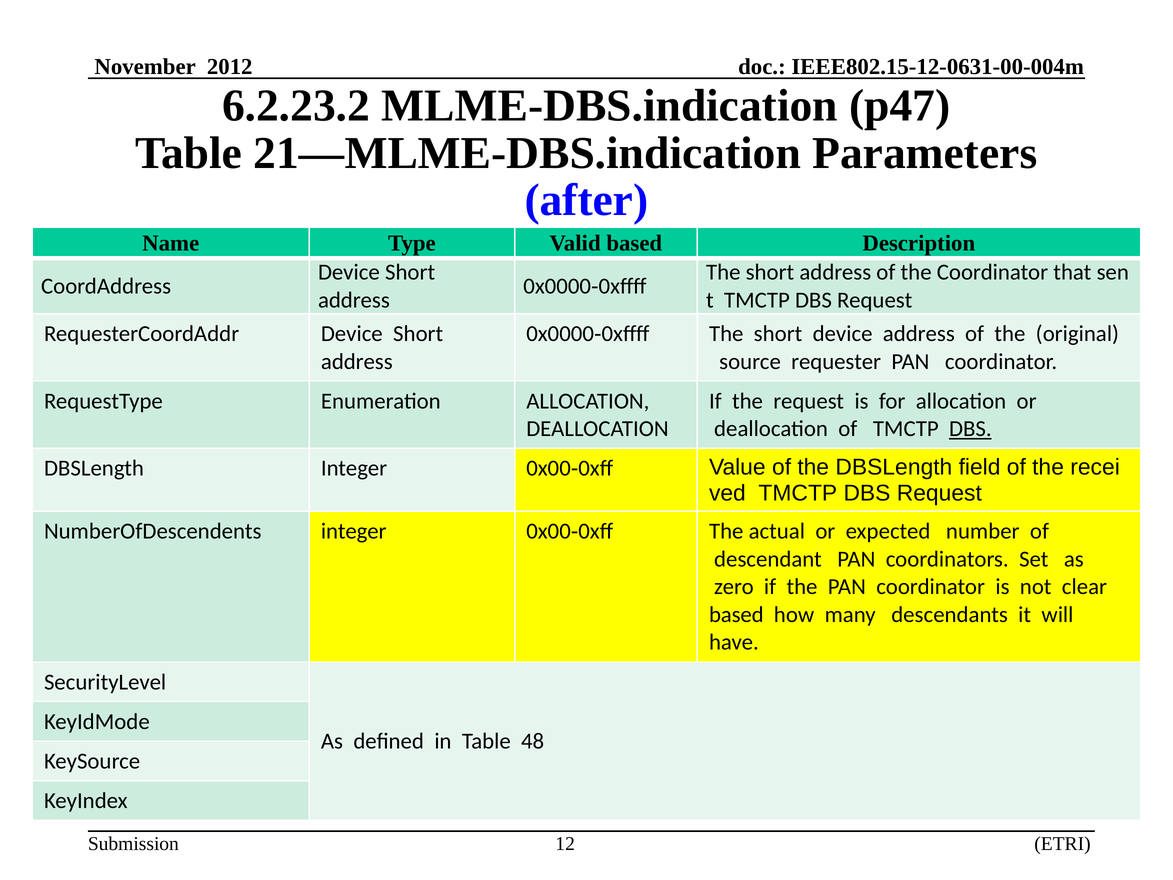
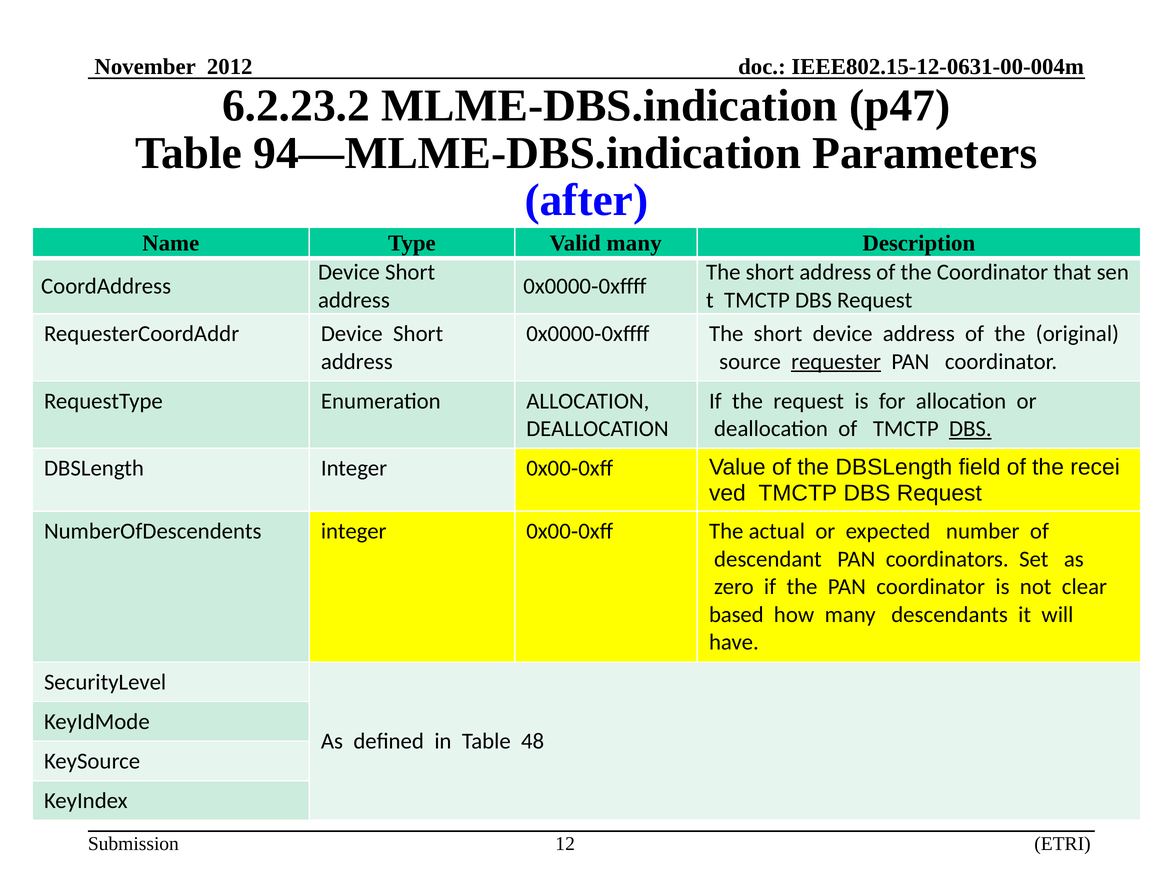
21—MLME-DBS.indication: 21—MLME-DBS.indication -> 94—MLME-DBS.indication
Valid based: based -> many
requester underline: none -> present
